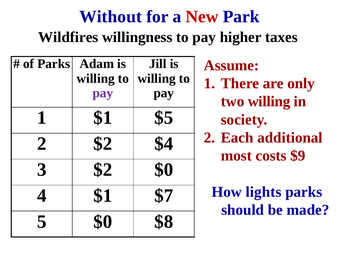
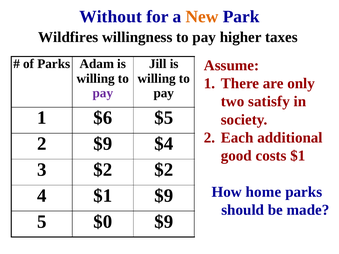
New colour: red -> orange
willing at (269, 102): willing -> satisfy
1 $1: $1 -> $6
2 $2: $2 -> $9
most: most -> good
costs $9: $9 -> $1
$2 $0: $0 -> $2
lights: lights -> home
$1 $7: $7 -> $9
$0 $8: $8 -> $9
